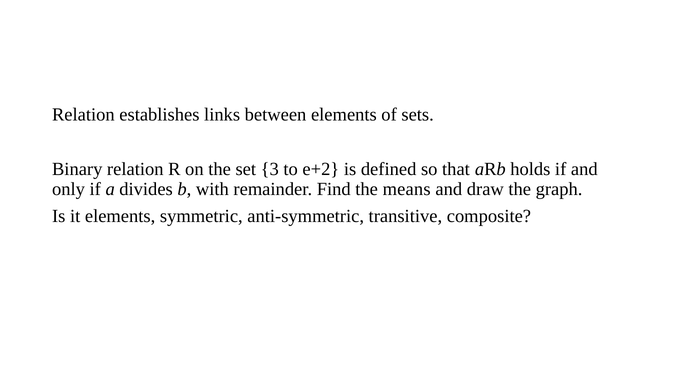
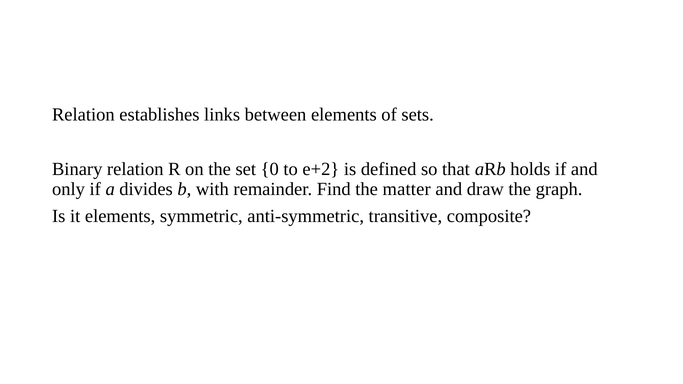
3: 3 -> 0
means: means -> matter
